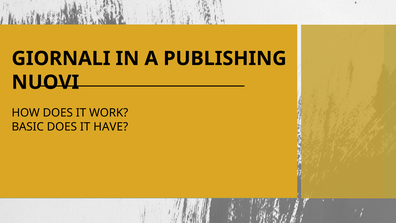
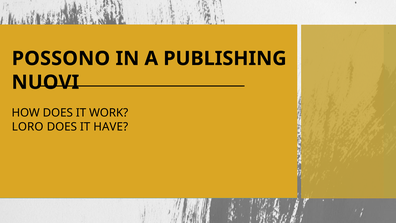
GIORNALI: GIORNALI -> POSSONO
BASIC: BASIC -> LORO
